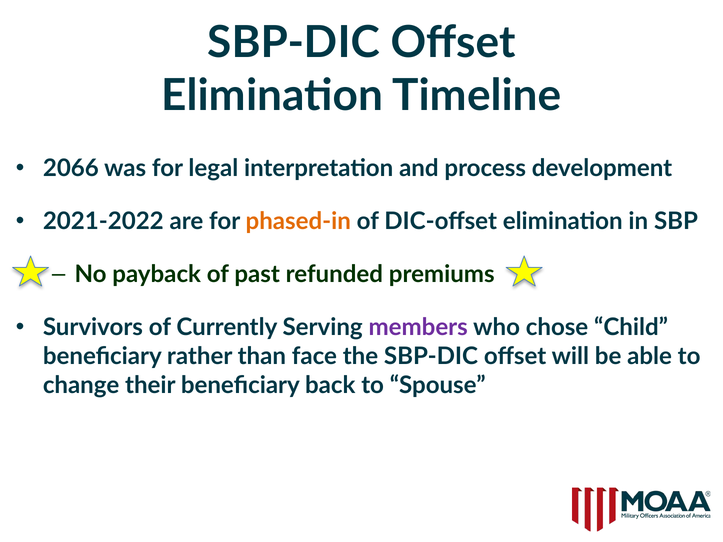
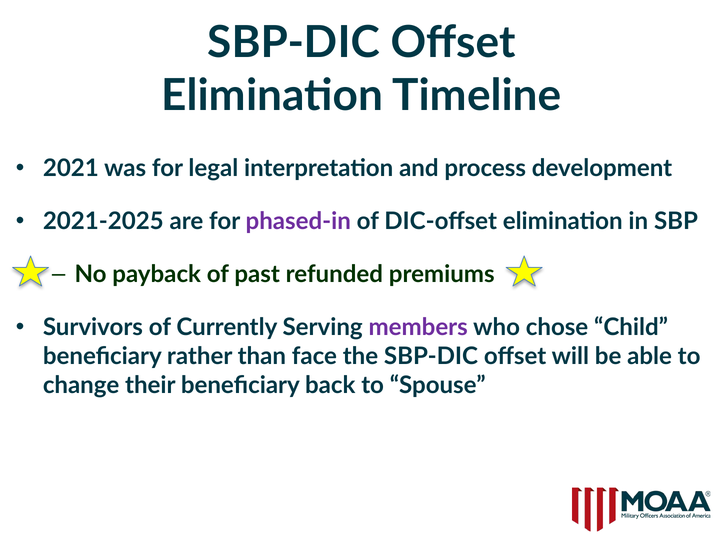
2066: 2066 -> 2021
2021-2022: 2021-2022 -> 2021-2025
phased-in colour: orange -> purple
